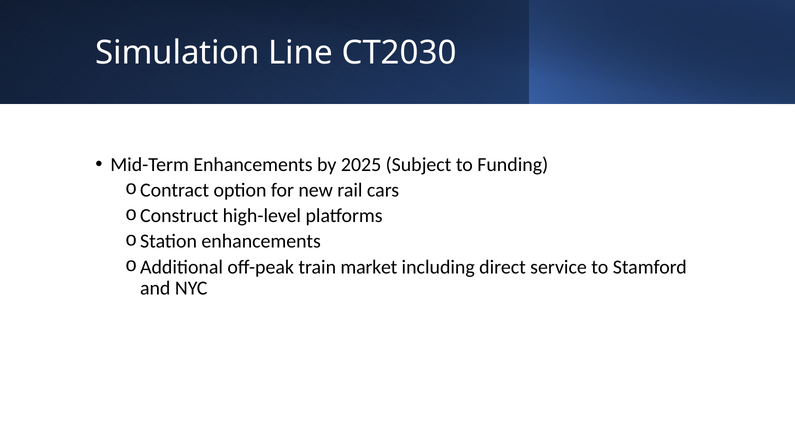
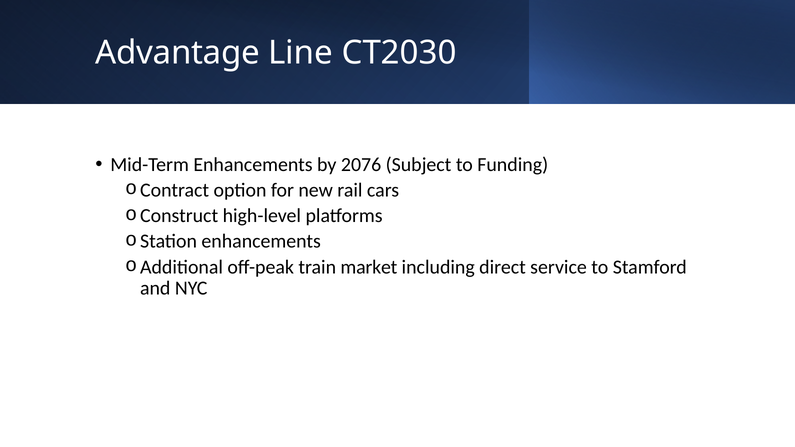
Simulation: Simulation -> Advantage
2025: 2025 -> 2076
